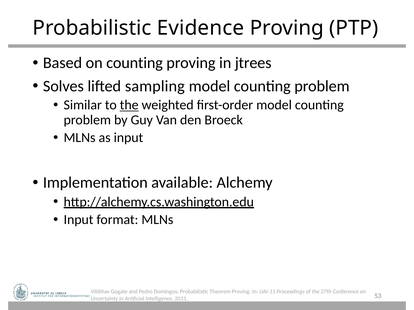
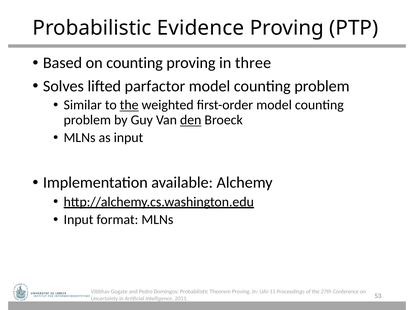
jtrees: jtrees -> three
sampling: sampling -> parfactor
den underline: none -> present
